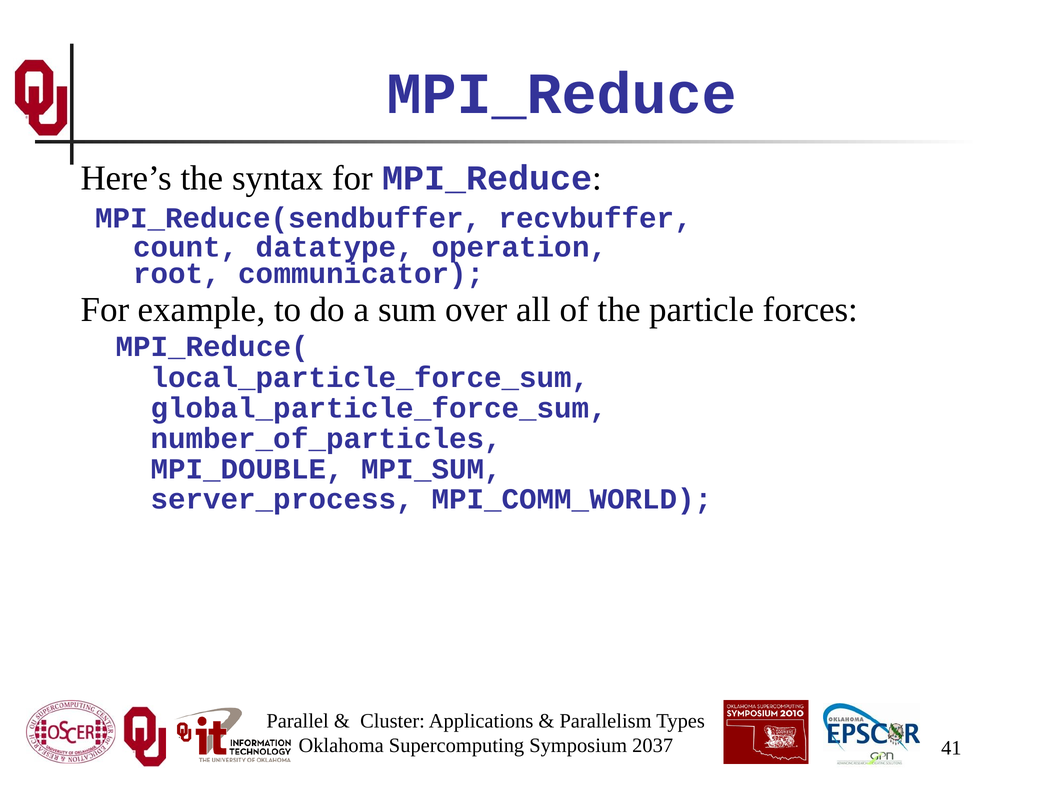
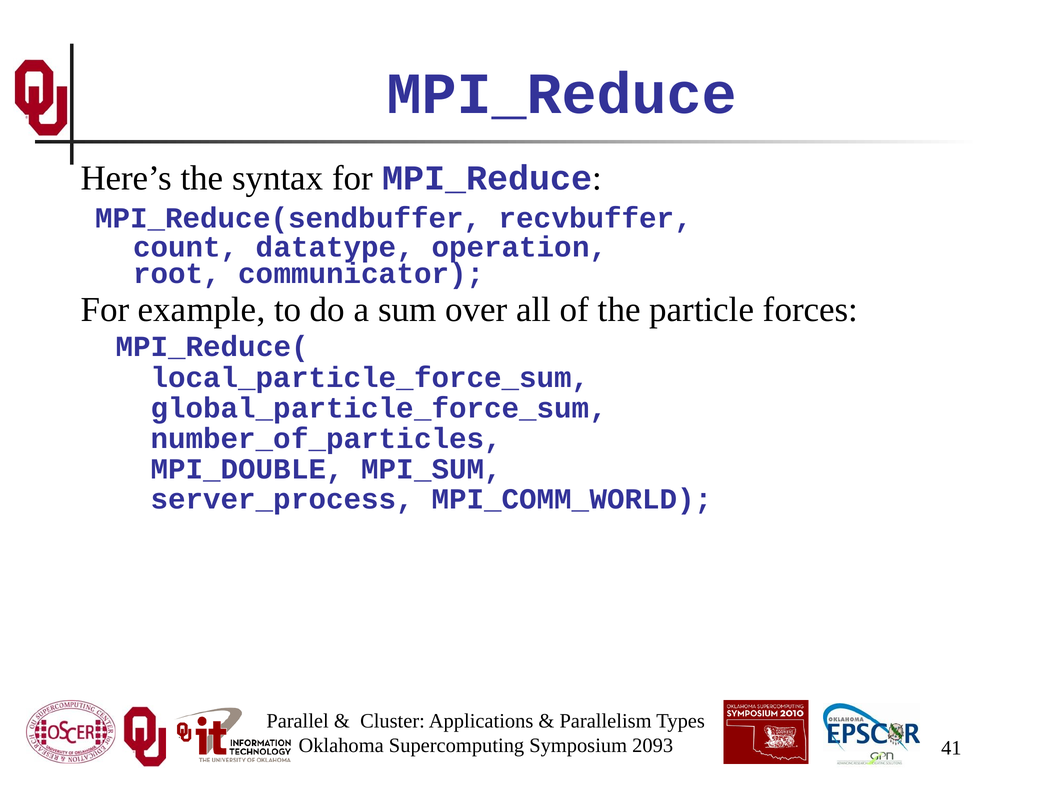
2037: 2037 -> 2093
